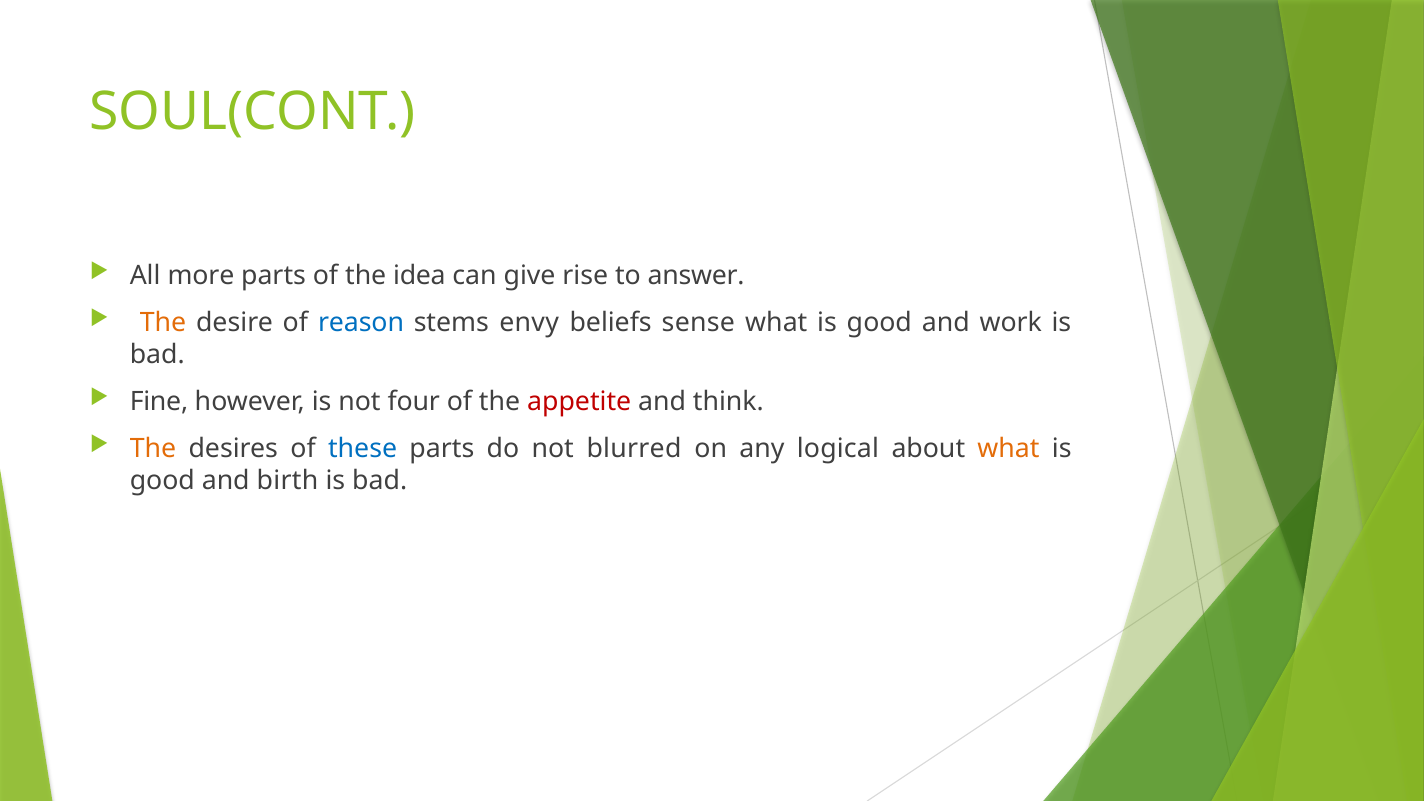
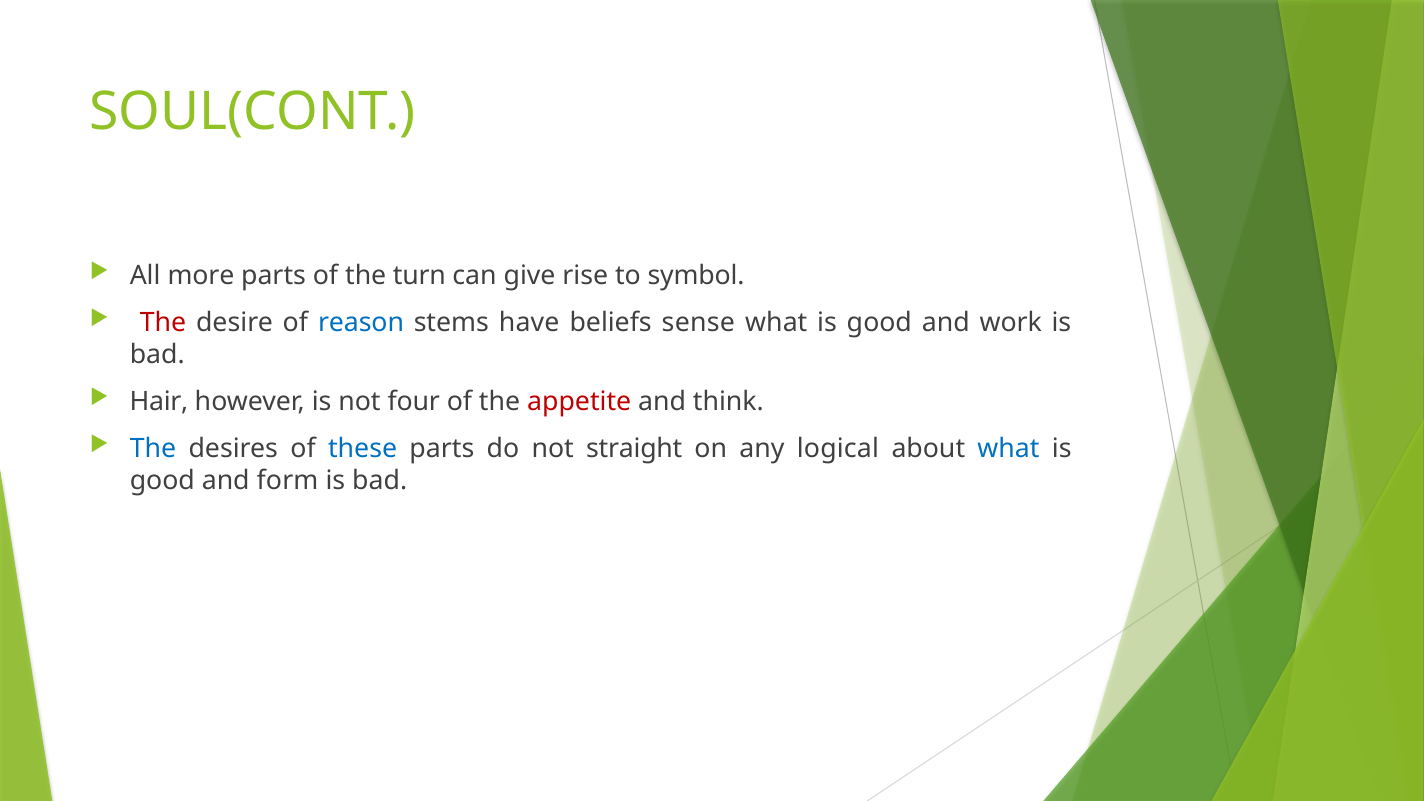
idea: idea -> turn
answer: answer -> symbol
The at (163, 322) colour: orange -> red
envy: envy -> have
Fine: Fine -> Hair
The at (153, 448) colour: orange -> blue
blurred: blurred -> straight
what at (1009, 448) colour: orange -> blue
birth: birth -> form
